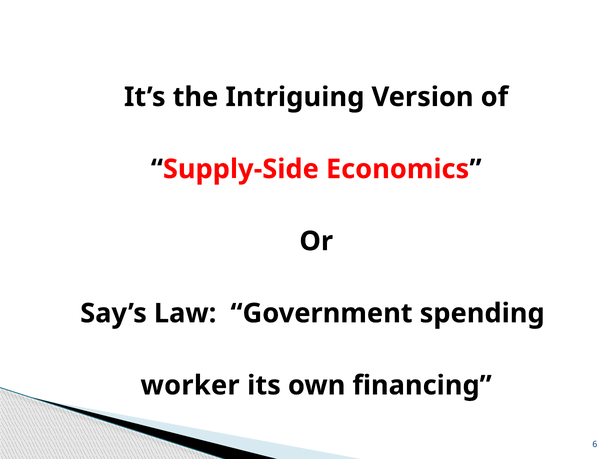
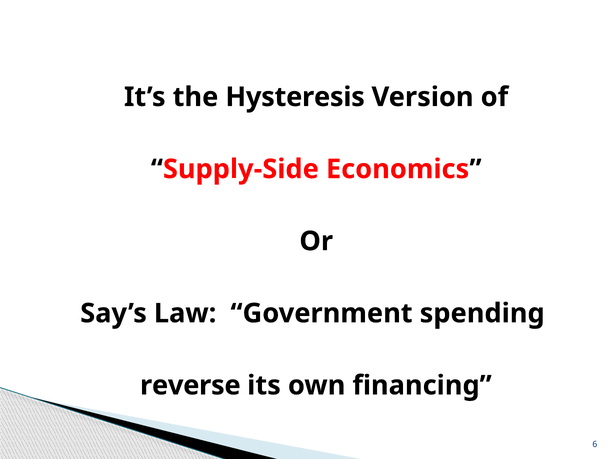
Intriguing: Intriguing -> Hysteresis
worker: worker -> reverse
